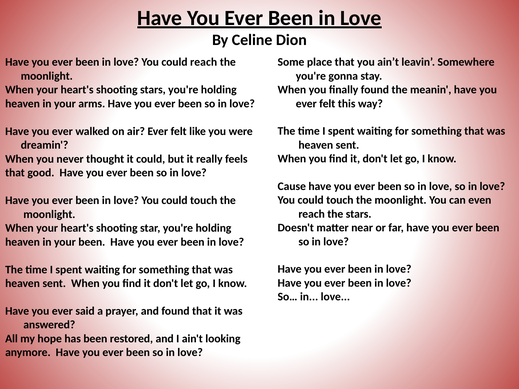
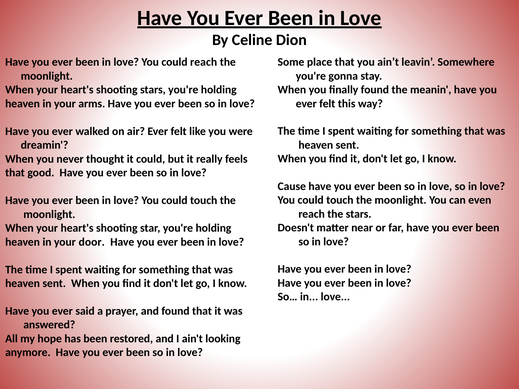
your been: been -> door
